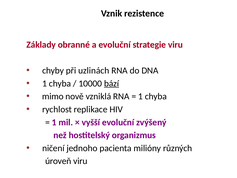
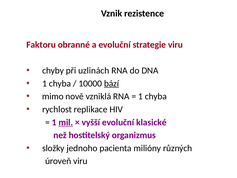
Základy: Základy -> Faktoru
mil underline: none -> present
zvýšený: zvýšený -> klasické
ničení: ničení -> složky
